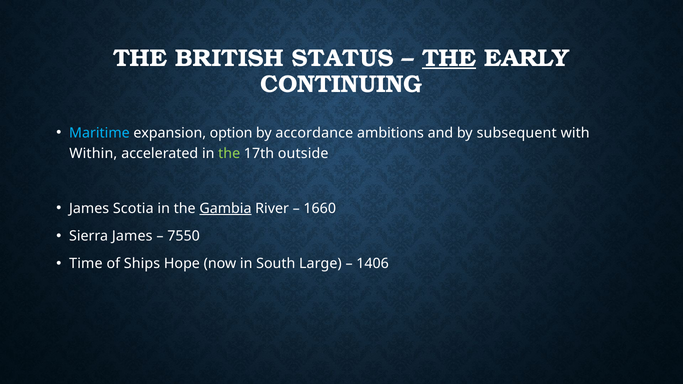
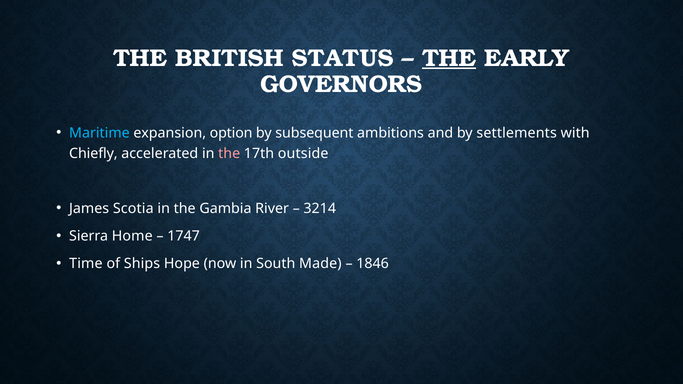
CONTINUING: CONTINUING -> GOVERNORS
accordance: accordance -> subsequent
subsequent: subsequent -> settlements
Within: Within -> Chiefly
the at (229, 153) colour: light green -> pink
Gambia underline: present -> none
1660: 1660 -> 3214
Sierra James: James -> Home
7550: 7550 -> 1747
Large: Large -> Made
1406: 1406 -> 1846
